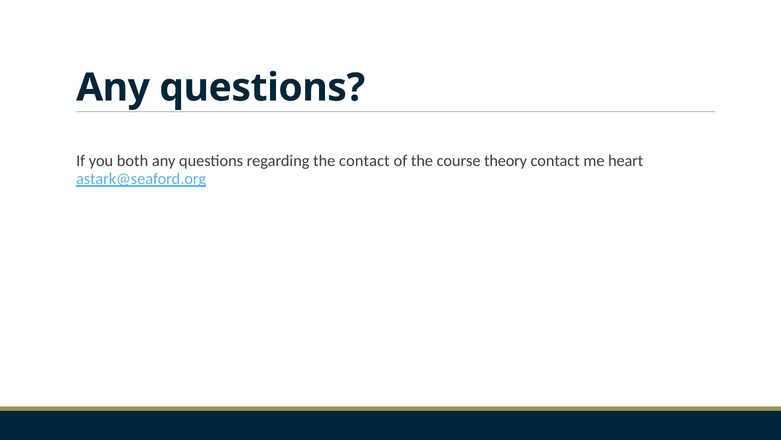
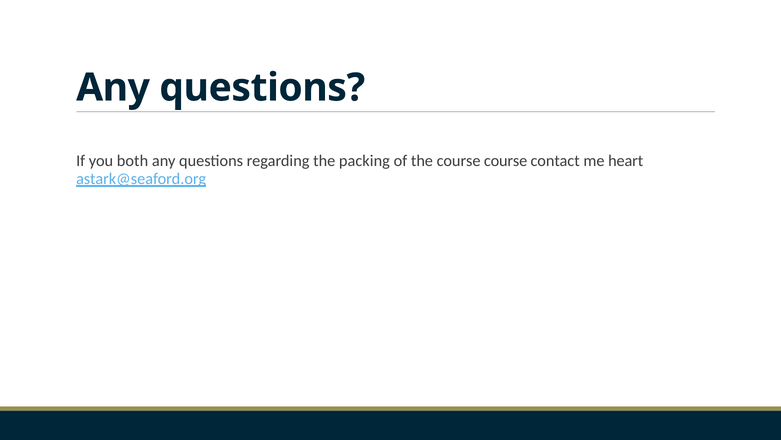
the contact: contact -> packing
course theory: theory -> course
